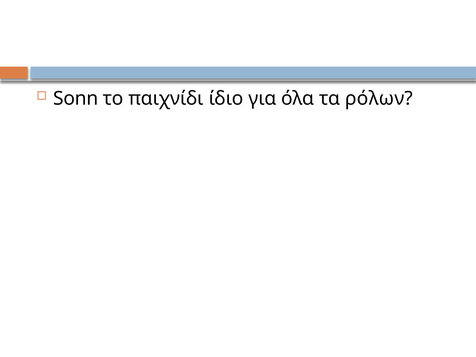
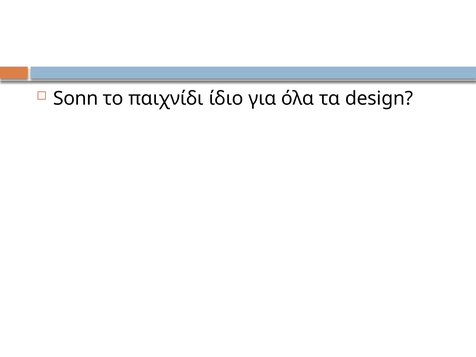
ρόλων: ρόλων -> design
